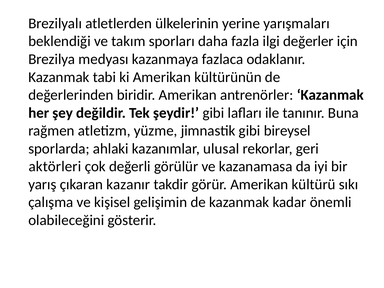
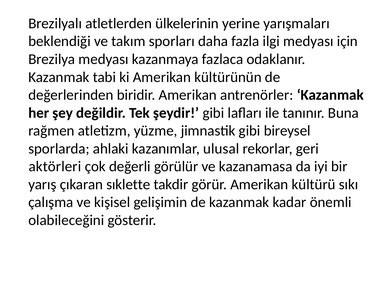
ilgi değerler: değerler -> medyası
kazanır: kazanır -> sıklette
